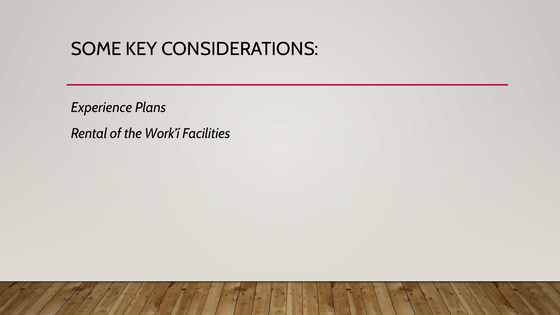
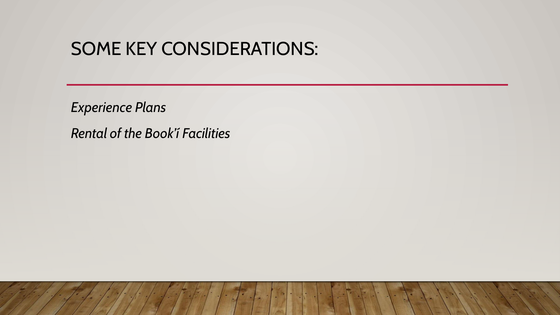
Work’í: Work’í -> Book’í
